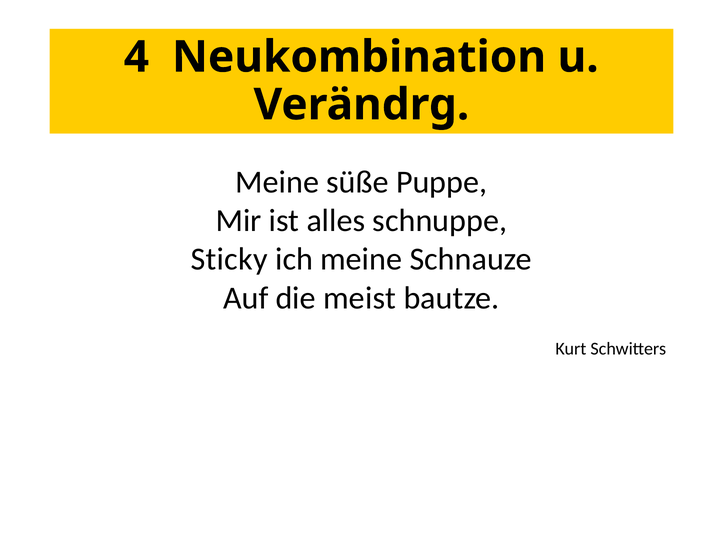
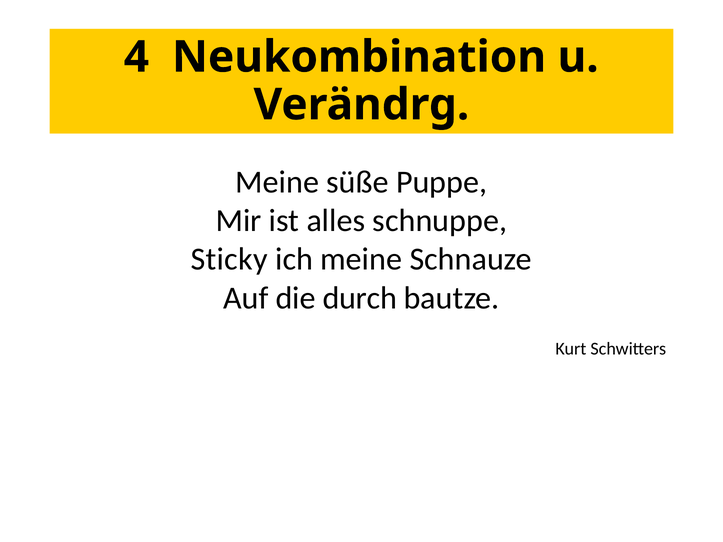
meist: meist -> durch
